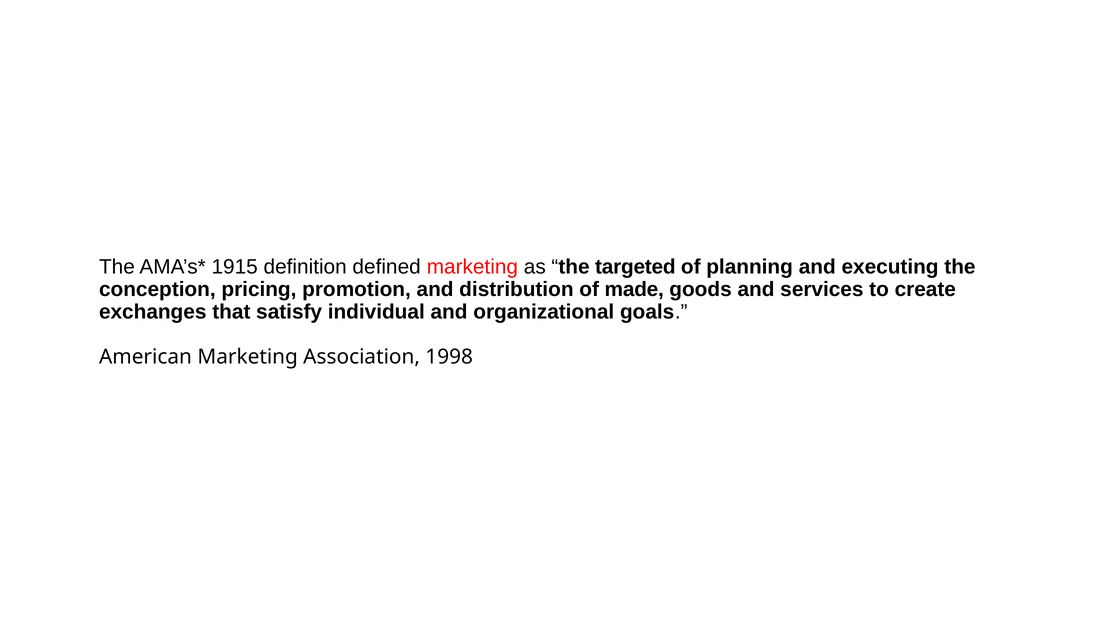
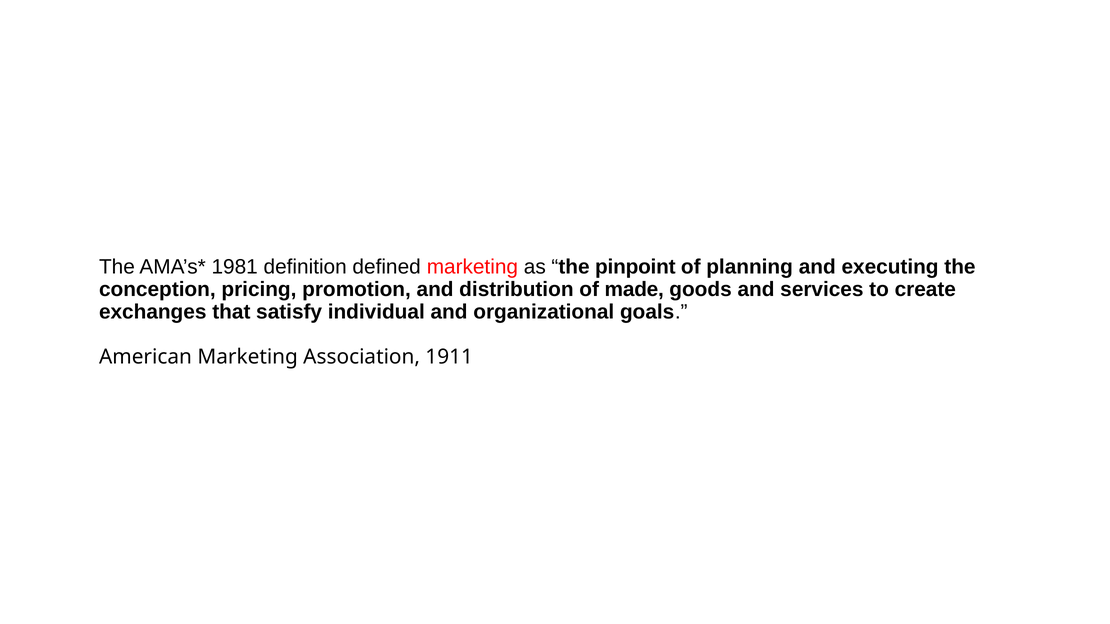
1915: 1915 -> 1981
targeted: targeted -> pinpoint
1998: 1998 -> 1911
